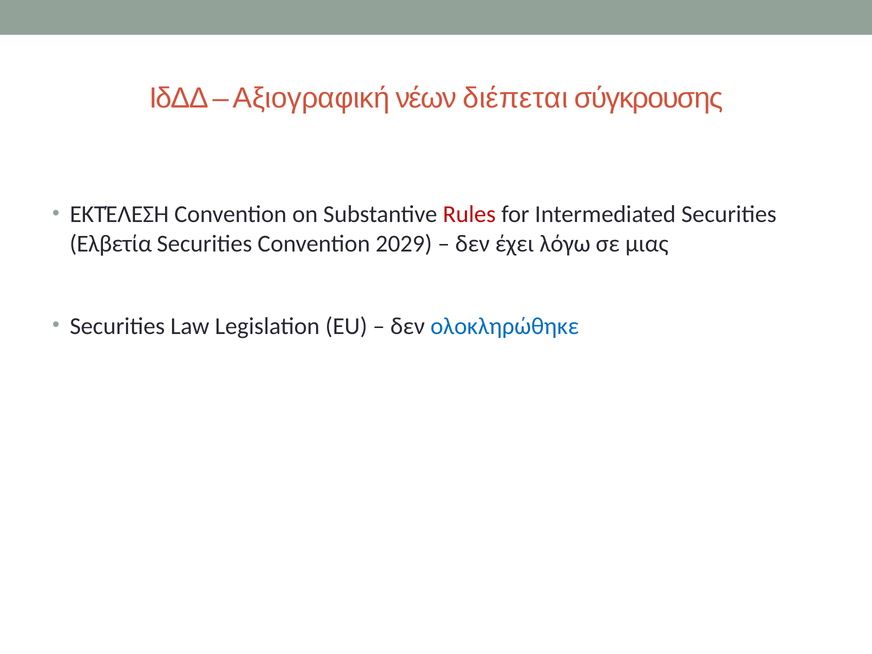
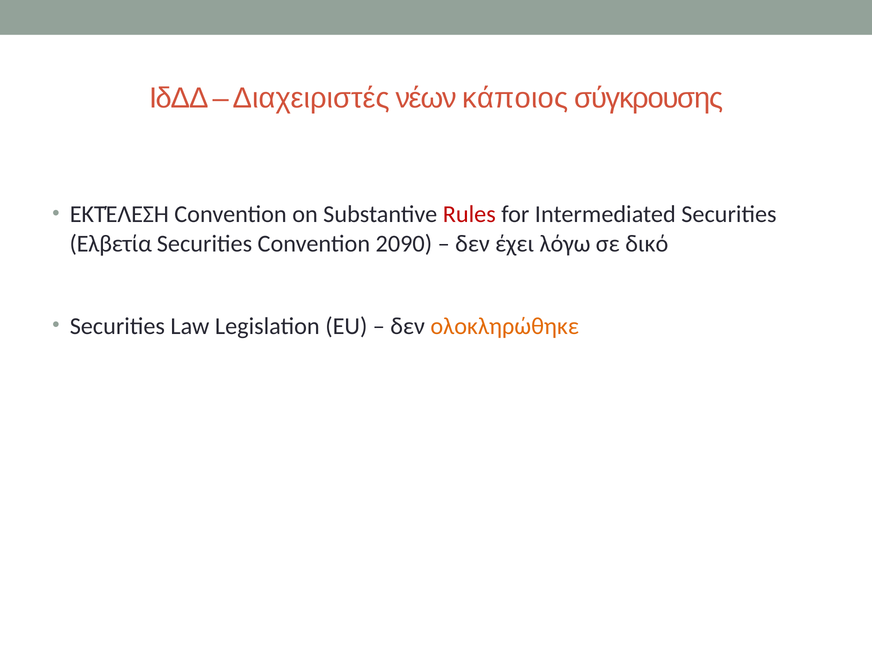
Αξιογραφική: Αξιογραφική -> Διαχειριστές
διέπεται: διέπεται -> κάποιος
2029: 2029 -> 2090
μιας: μιας -> δικό
ολοκληρώθηκε colour: blue -> orange
